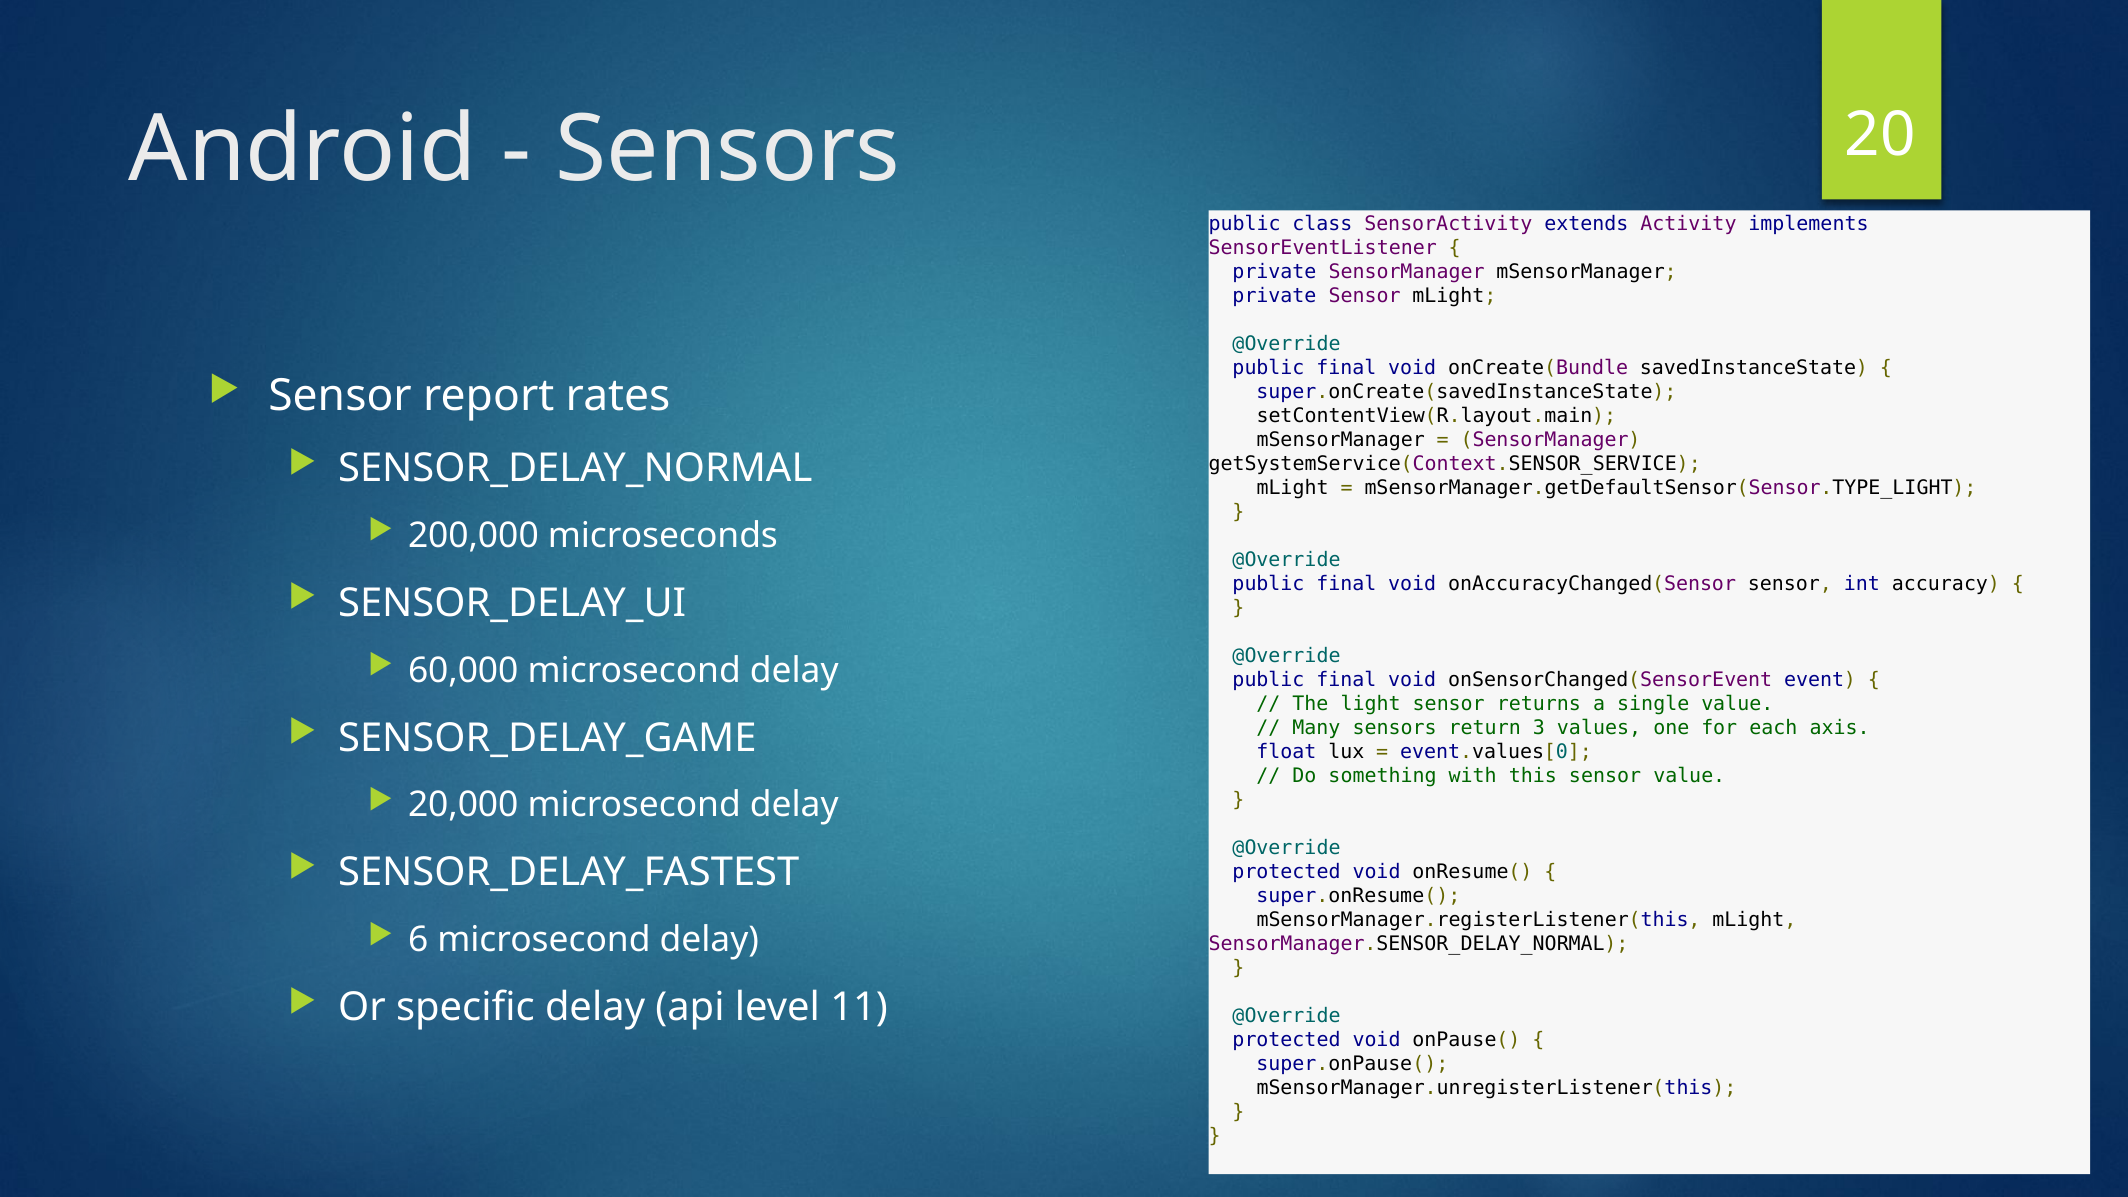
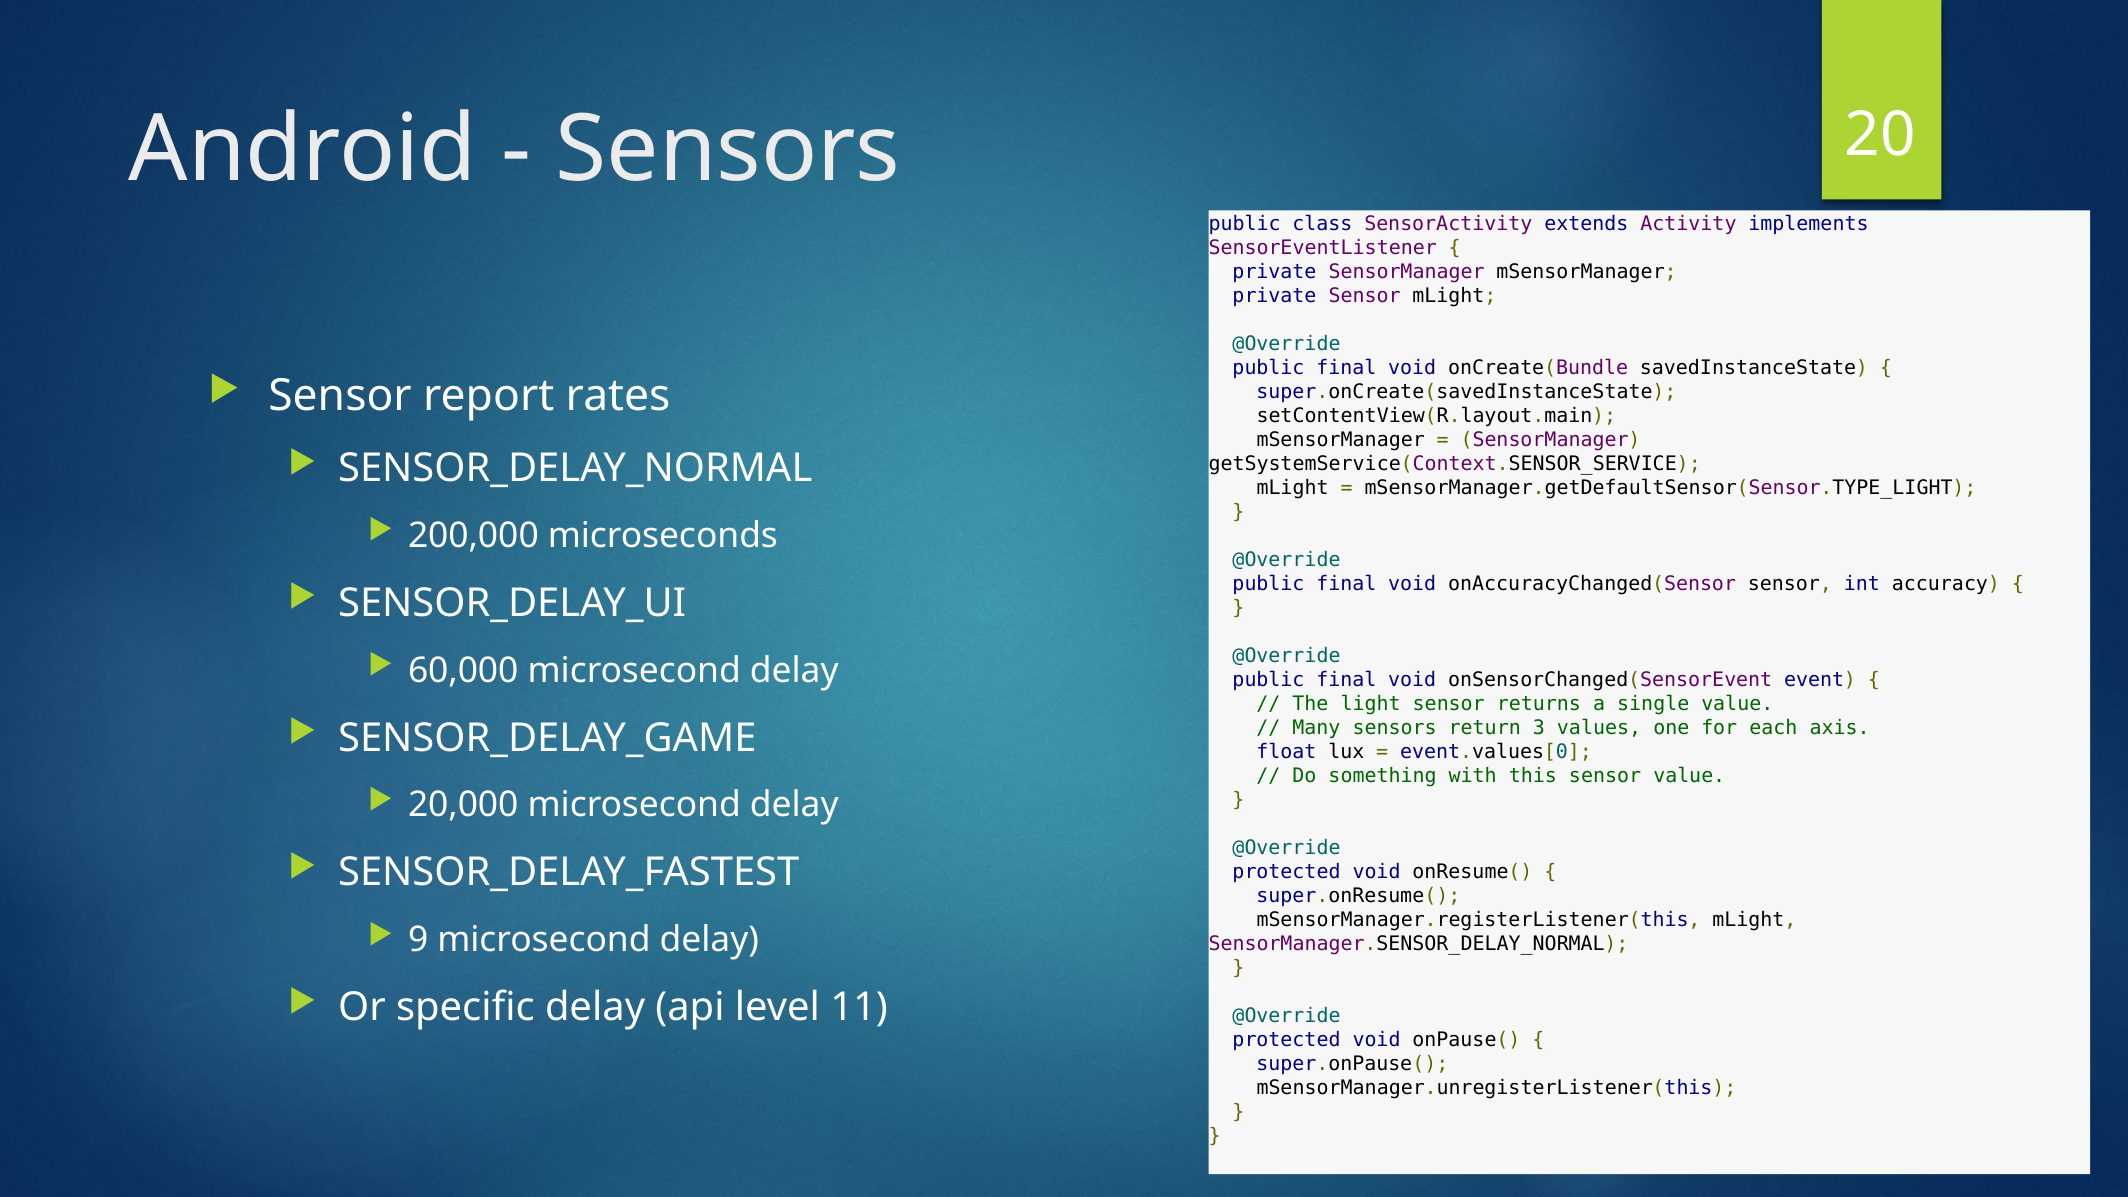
6: 6 -> 9
